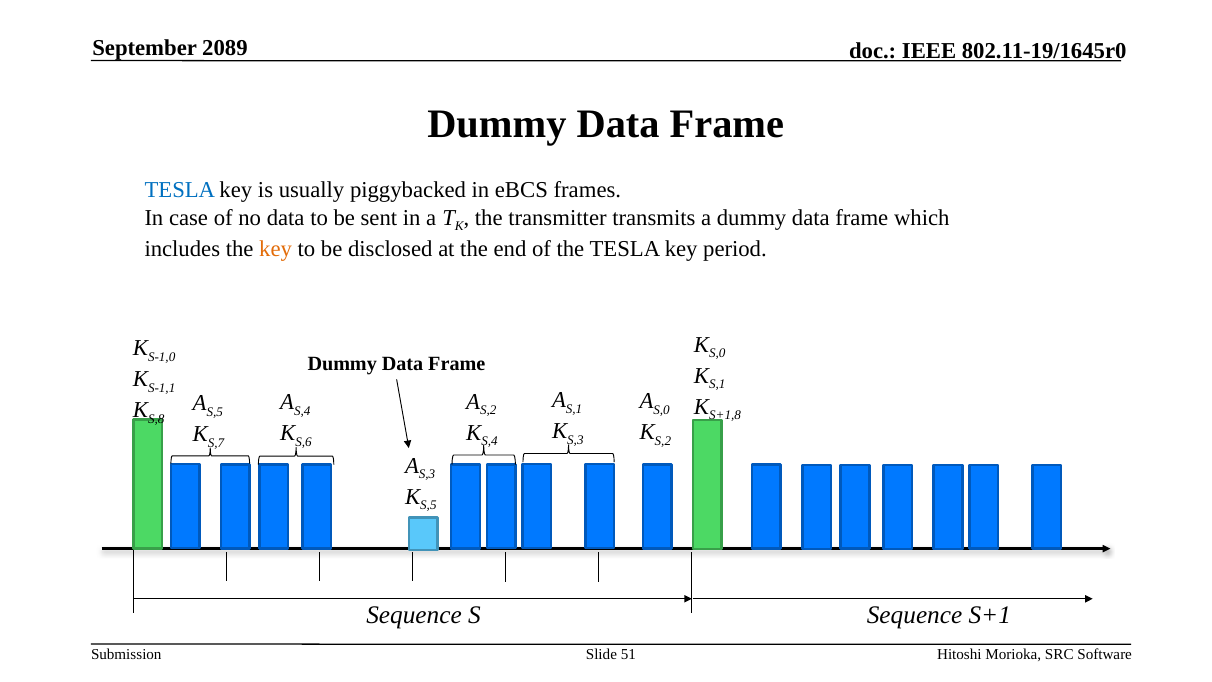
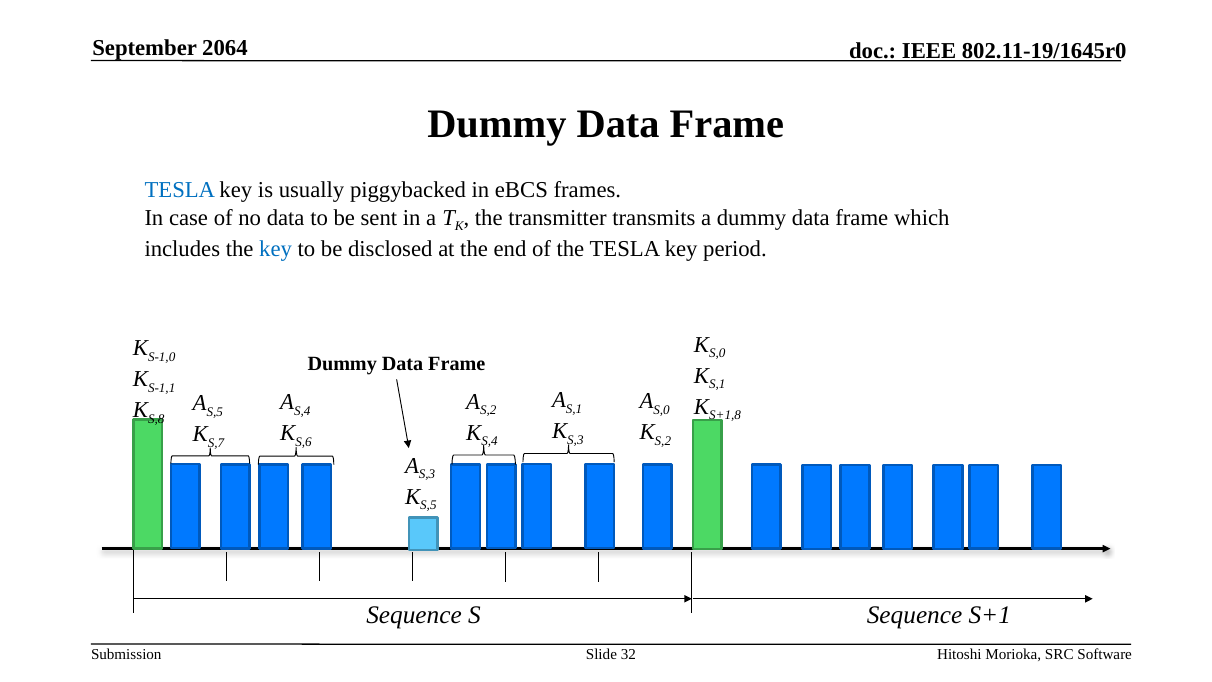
2089: 2089 -> 2064
key at (276, 248) colour: orange -> blue
51: 51 -> 32
